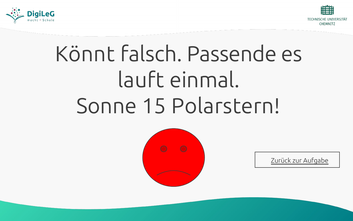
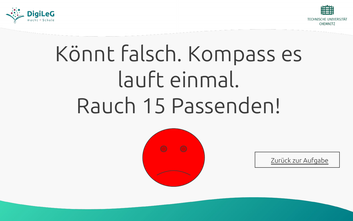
Passende: Passende -> Kompass
Sonne: Sonne -> Rauch
Polarstern: Polarstern -> Passenden
